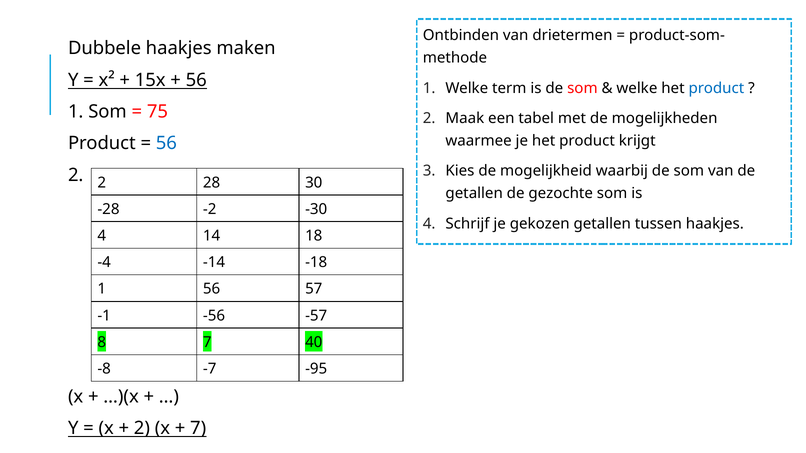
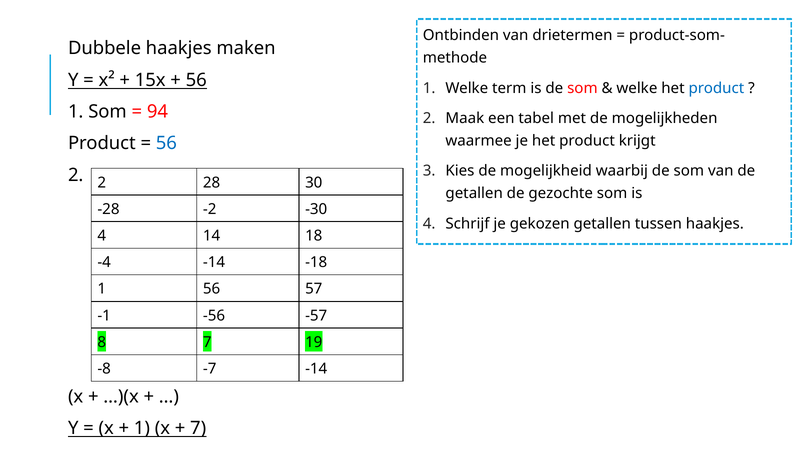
75: 75 -> 94
40: 40 -> 19
-7 -95: -95 -> -14
2 at (142, 429): 2 -> 1
